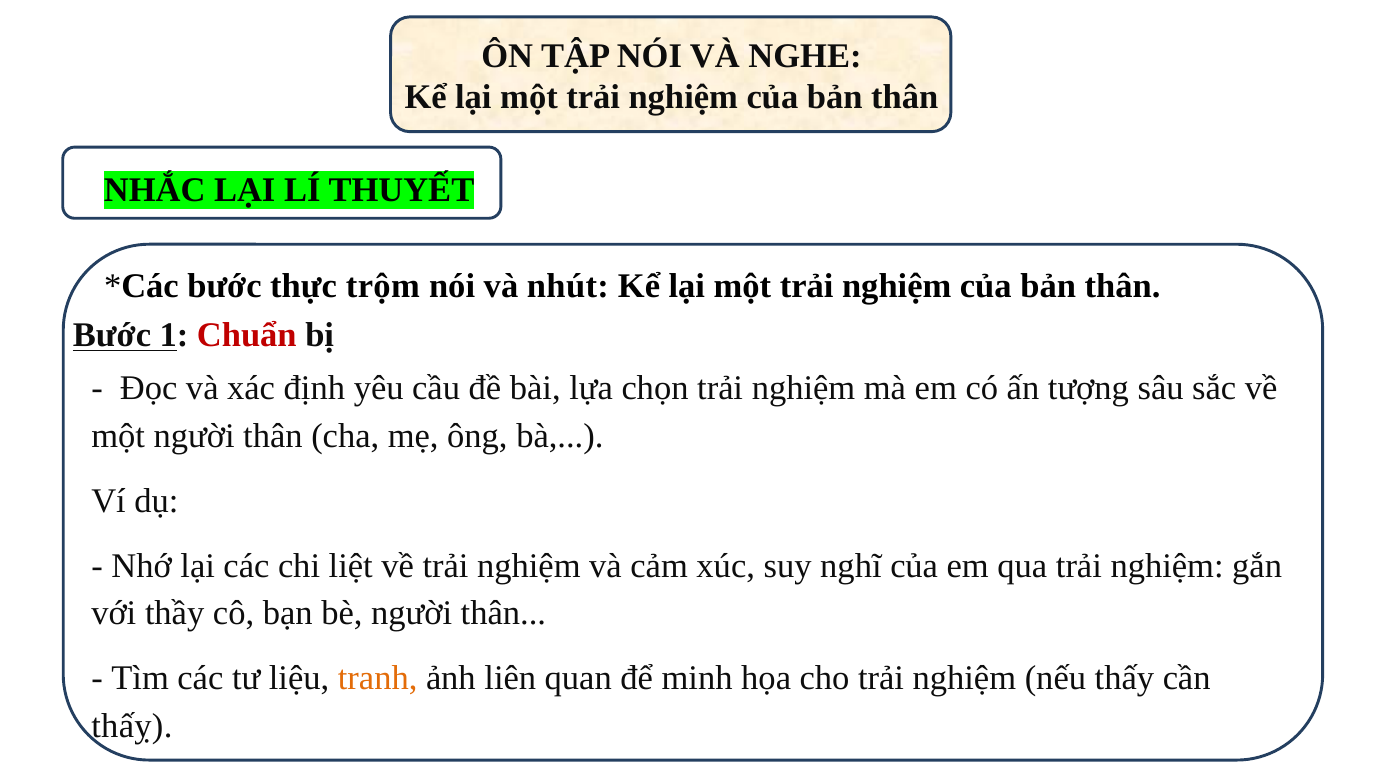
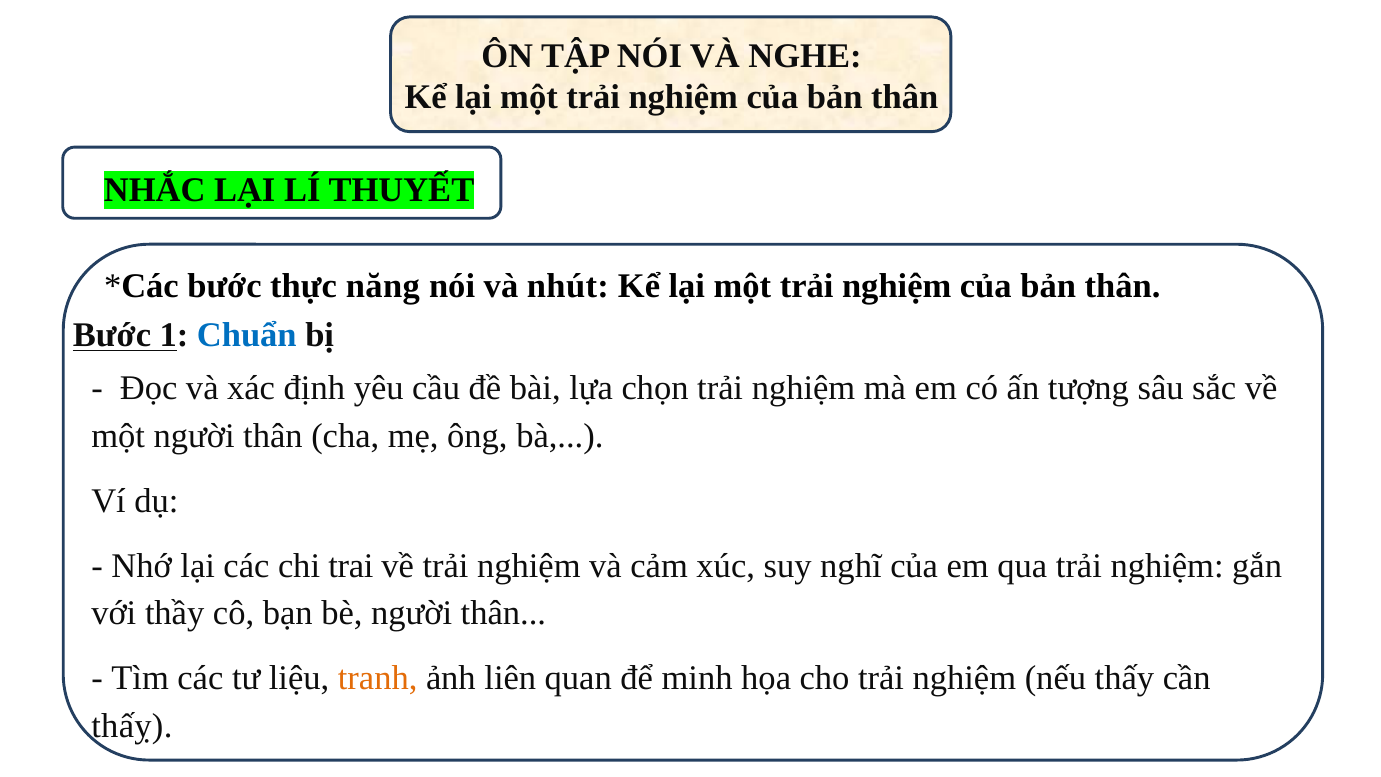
trộm: trộm -> năng
Chuẩn colour: red -> blue
liệt: liệt -> trai
